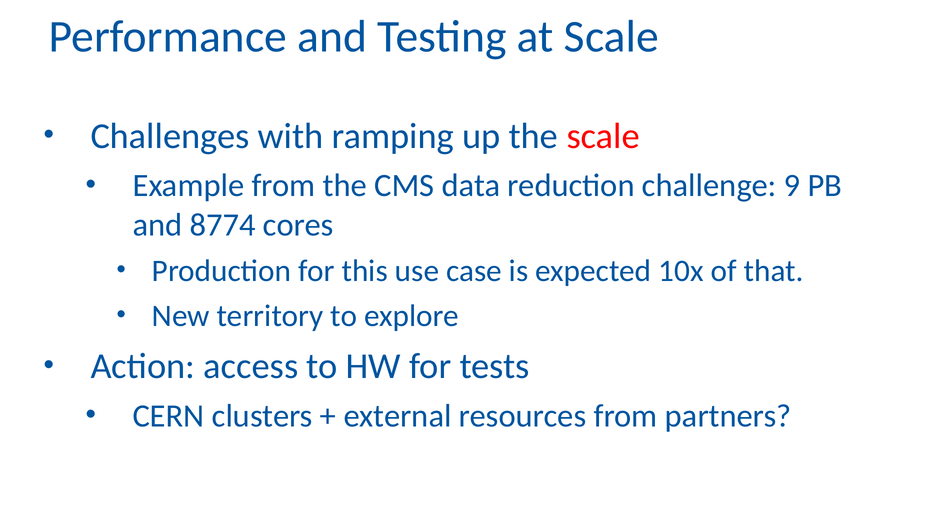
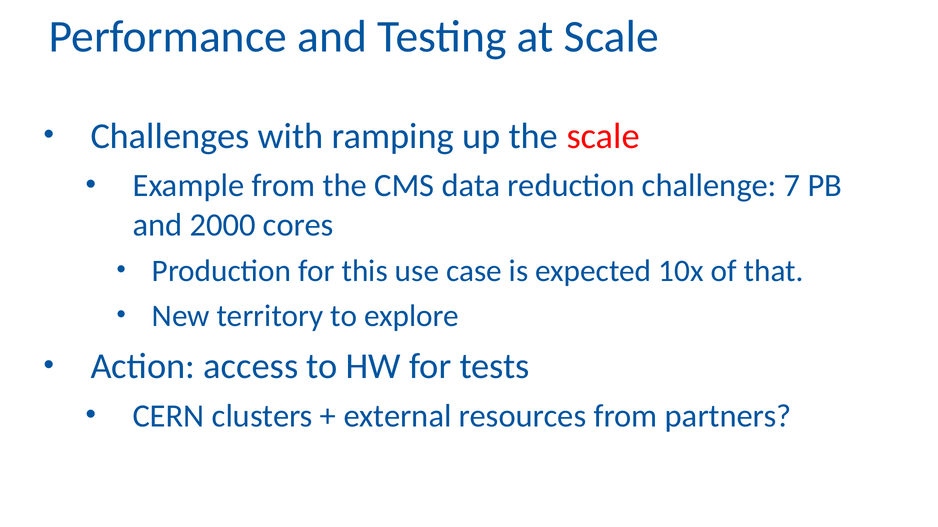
9: 9 -> 7
8774: 8774 -> 2000
